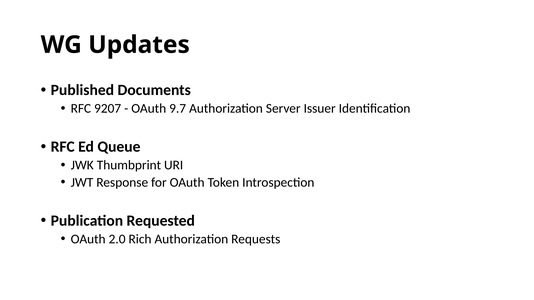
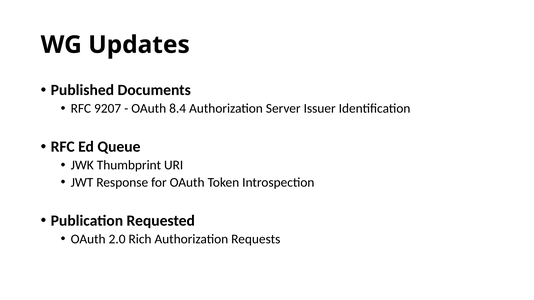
9.7: 9.7 -> 8.4
